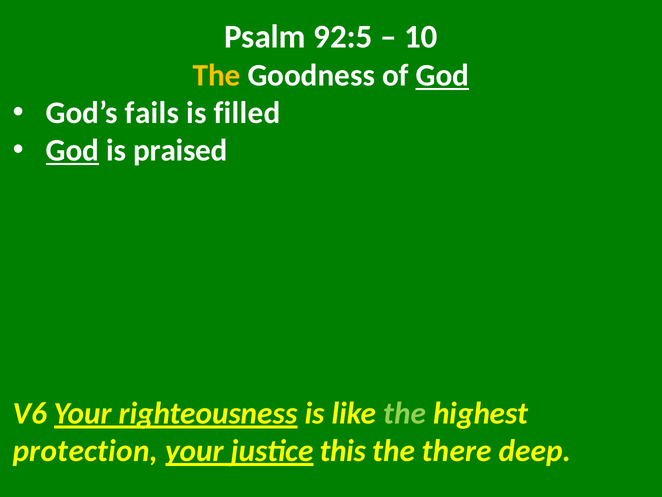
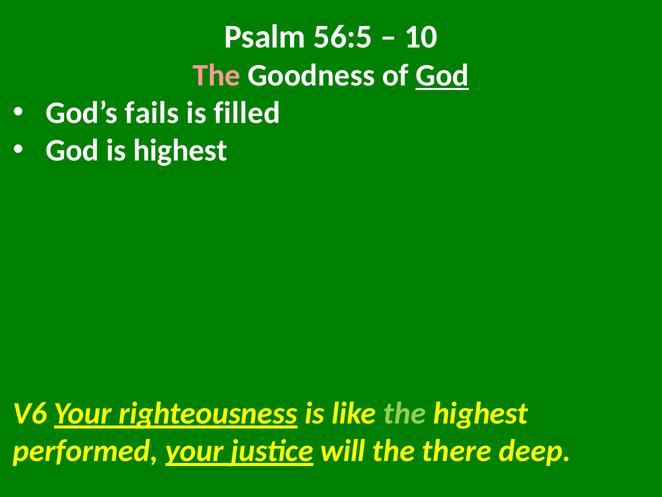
92:5: 92:5 -> 56:5
The at (217, 75) colour: yellow -> pink
God at (72, 150) underline: present -> none
is praised: praised -> highest
protection: protection -> performed
this: this -> will
